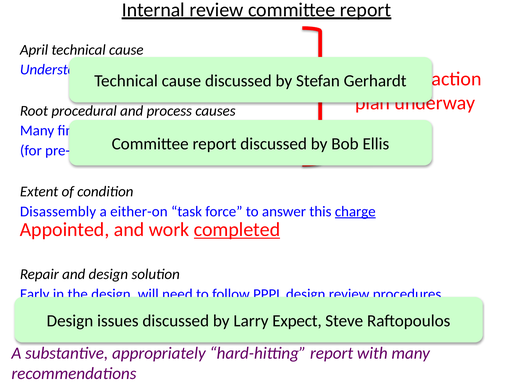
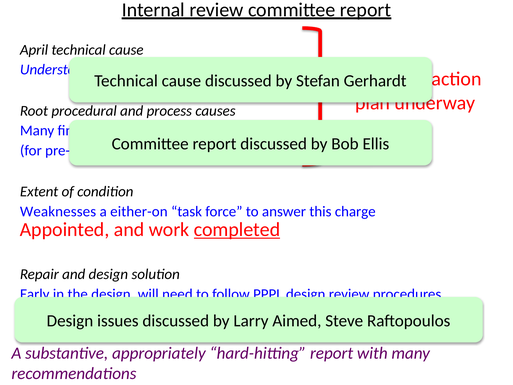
Disassembly: Disassembly -> Weaknesses
charge underline: present -> none
Expect: Expect -> Aimed
